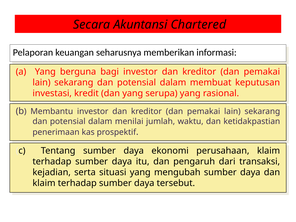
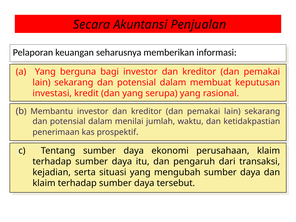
Chartered: Chartered -> Penjualan
